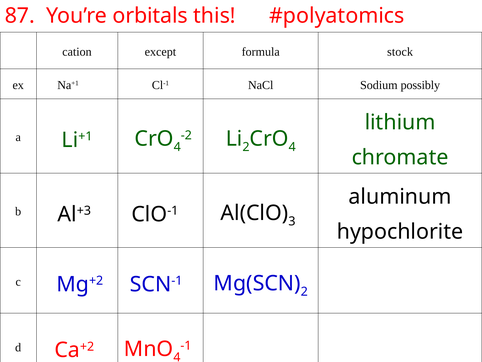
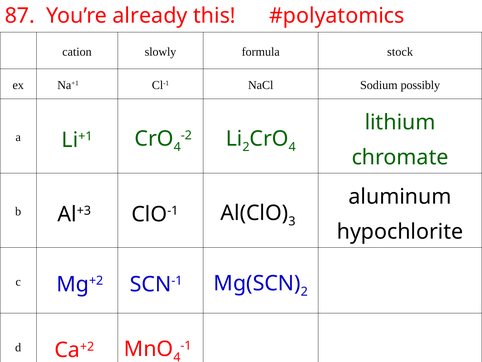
orbitals: orbitals -> already
except: except -> slowly
